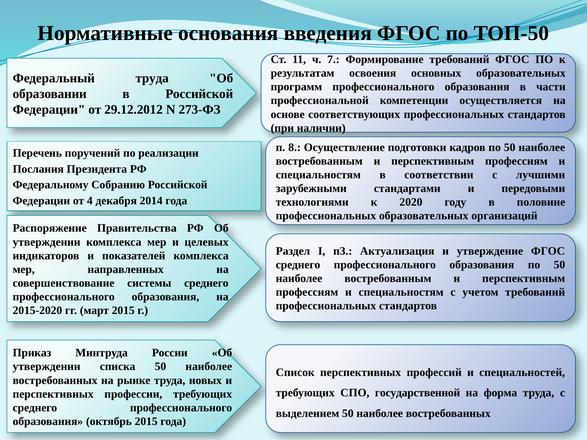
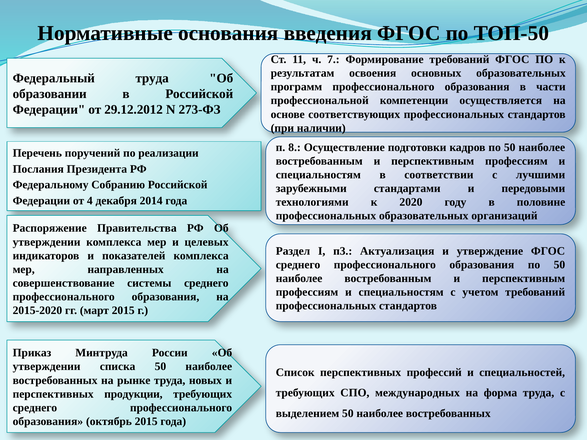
государственной: государственной -> международных
профессии: профессии -> продукции
